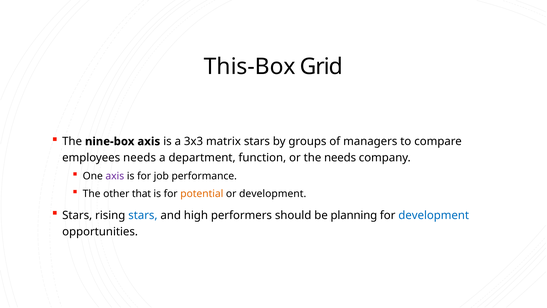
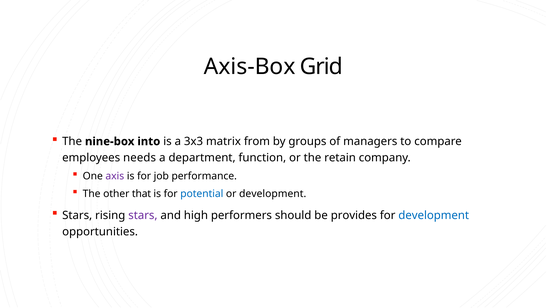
This-Box: This-Box -> Axis-Box
nine-box axis: axis -> into
matrix stars: stars -> from
the needs: needs -> retain
potential colour: orange -> blue
stars at (143, 215) colour: blue -> purple
planning: planning -> provides
